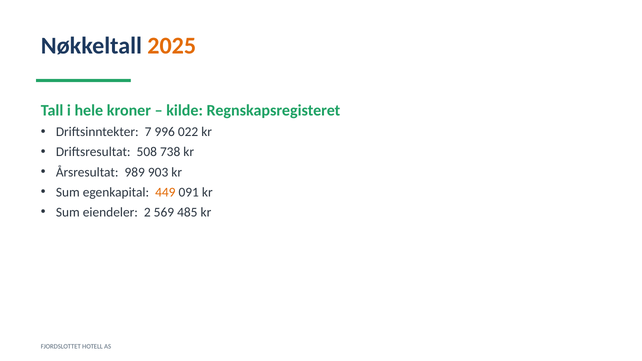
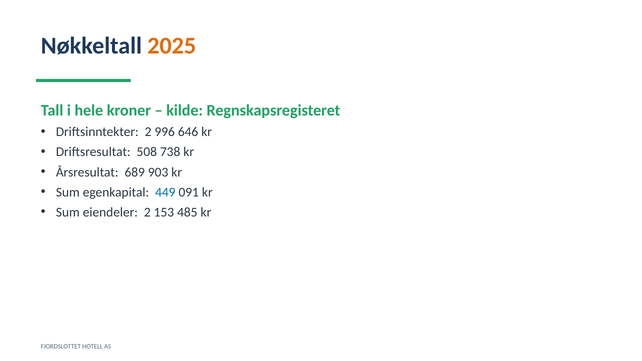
Driftsinntekter 7: 7 -> 2
022: 022 -> 646
989: 989 -> 689
449 colour: orange -> blue
569: 569 -> 153
